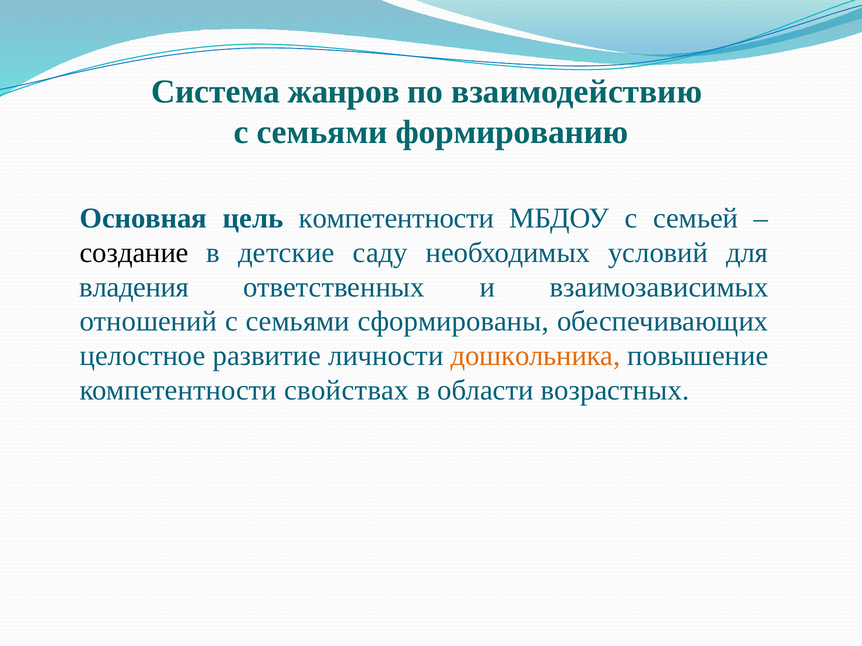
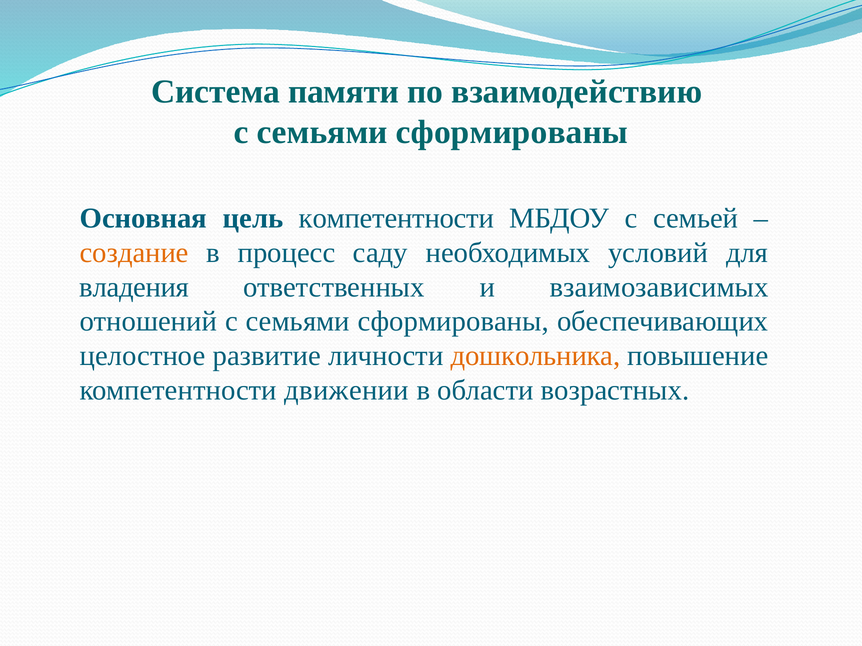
жанров: жанров -> памяти
формированию at (512, 132): формированию -> сформированы
создание colour: black -> orange
детские: детские -> процесс
свойствах: свойствах -> движении
